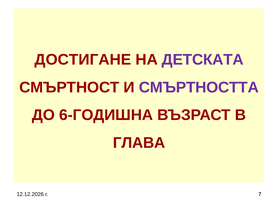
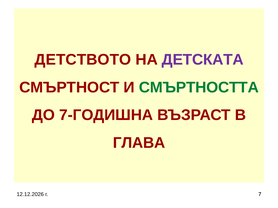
ДОСТИГАНЕ: ДОСТИГАНЕ -> ДЕТСТВОТО
СМЪРТНОСТТА colour: purple -> green
6-ГОДИШНА: 6-ГОДИШНА -> 7-ГОДИШНА
